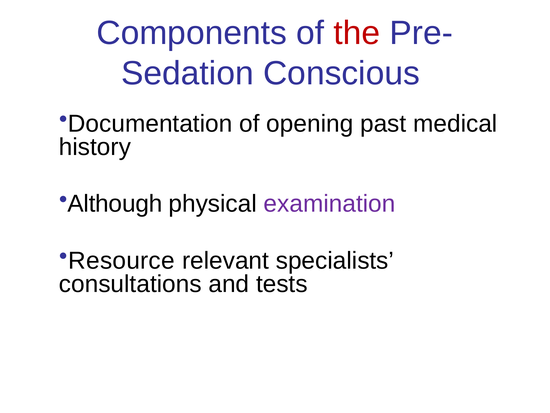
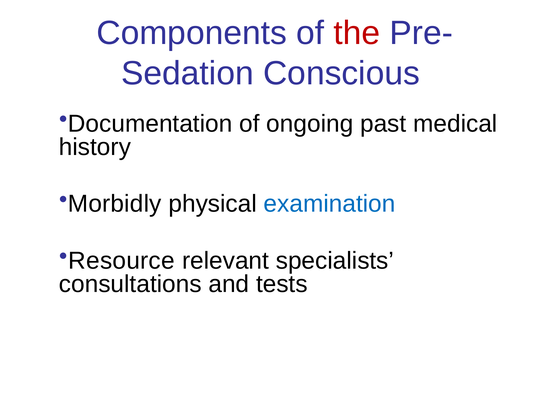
opening: opening -> ongoing
Although: Although -> Morbidly
examination colour: purple -> blue
